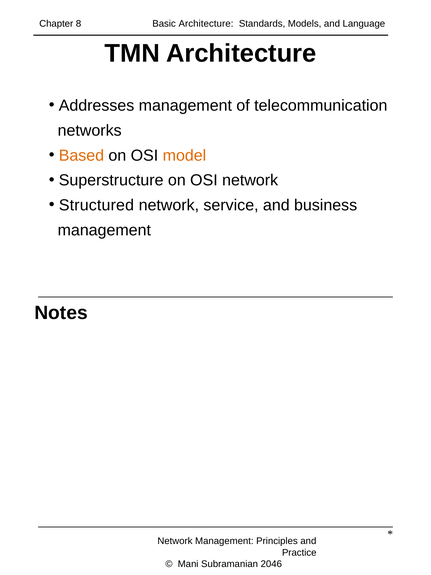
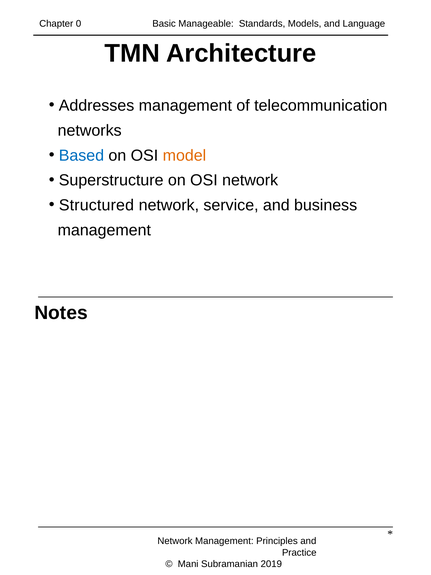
8: 8 -> 0
Basic Architecture: Architecture -> Manageable
Based colour: orange -> blue
2046: 2046 -> 2019
